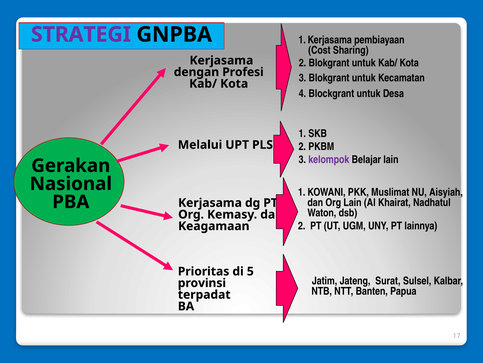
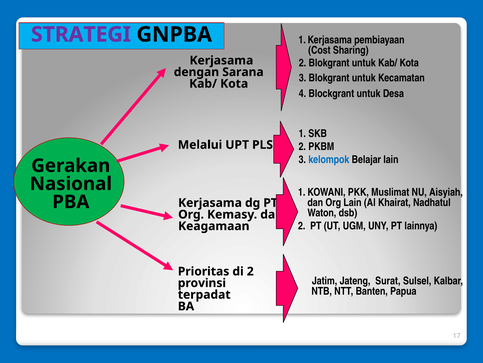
Profesi: Profesi -> Sarana
kelompok colour: purple -> blue
di 5: 5 -> 2
